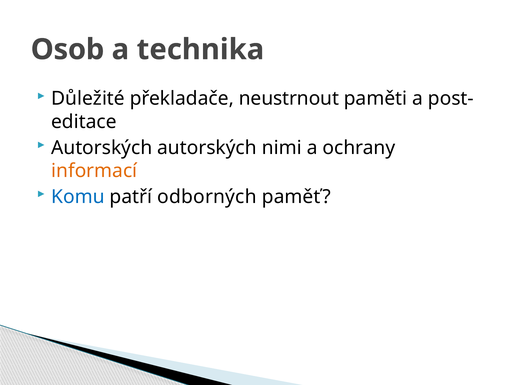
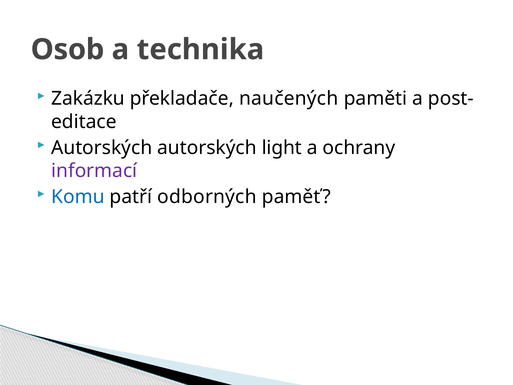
Důležité: Důležité -> Zakázku
neustrnout: neustrnout -> naučených
nimi: nimi -> light
informací colour: orange -> purple
